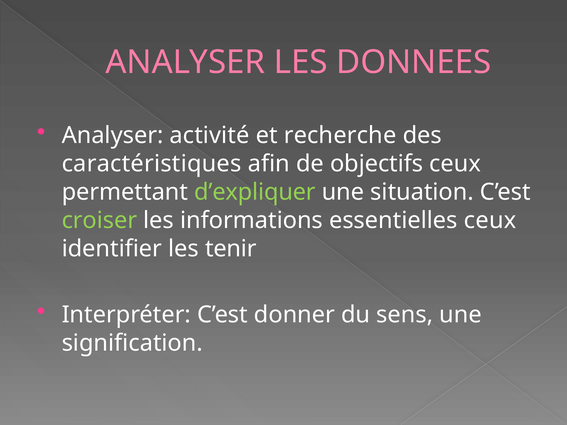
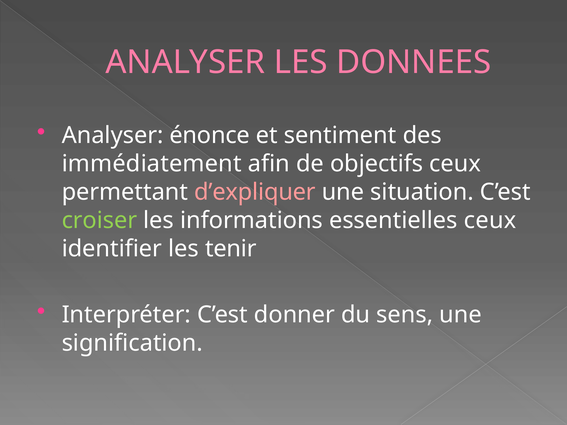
activité: activité -> énonce
recherche: recherche -> sentiment
caractéristiques: caractéristiques -> immédiatement
d’expliquer colour: light green -> pink
